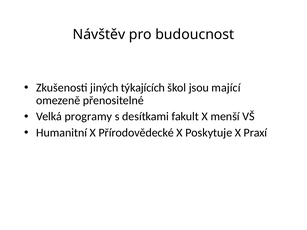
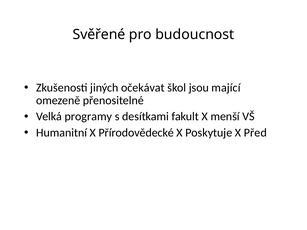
Návštěv: Návštěv -> Svěřené
týkajících: týkajících -> očekávat
Praxí: Praxí -> Před
